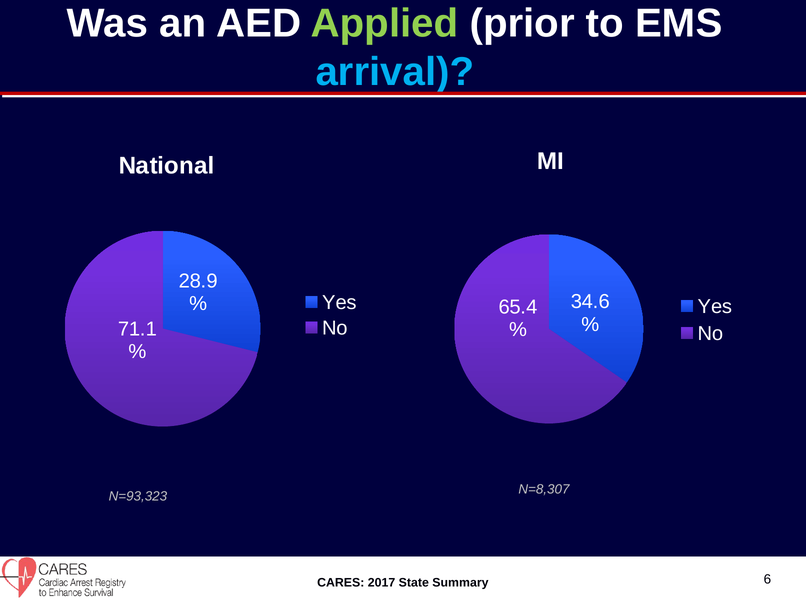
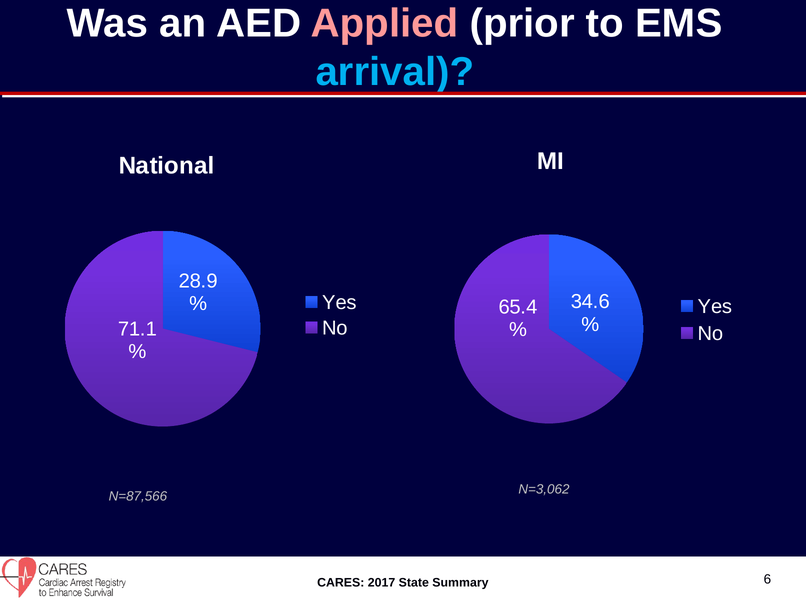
Applied colour: light green -> pink
N=8,307: N=8,307 -> N=3,062
N=93,323: N=93,323 -> N=87,566
